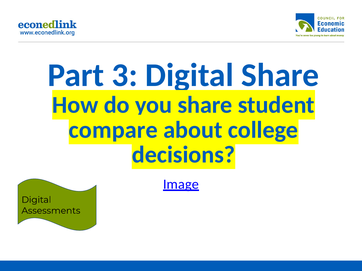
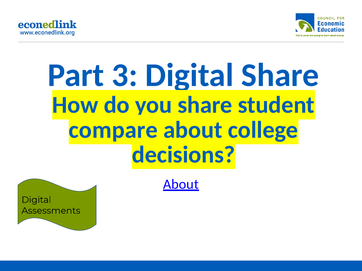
Image at (181, 185): Image -> About
